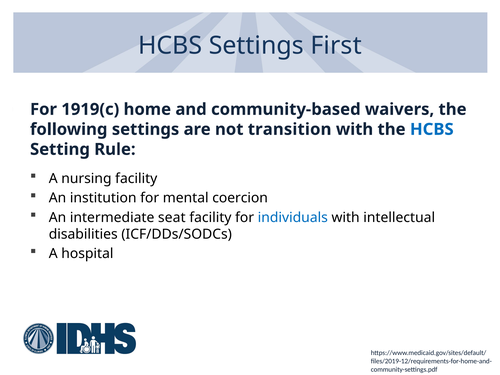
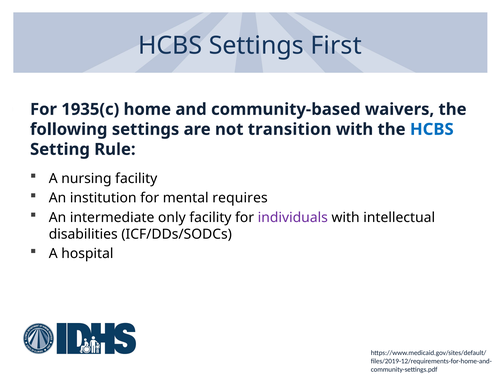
1919(c: 1919(c -> 1935(c
coercion: coercion -> requires
seat: seat -> only
individuals colour: blue -> purple
